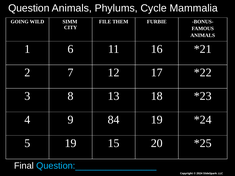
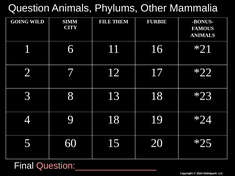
Cycle: Cycle -> Other
9 84: 84 -> 18
5 19: 19 -> 60
Question:________________ colour: light blue -> pink
